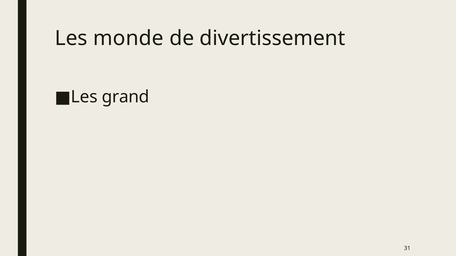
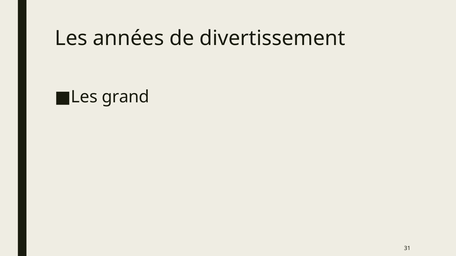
monde: monde -> années
